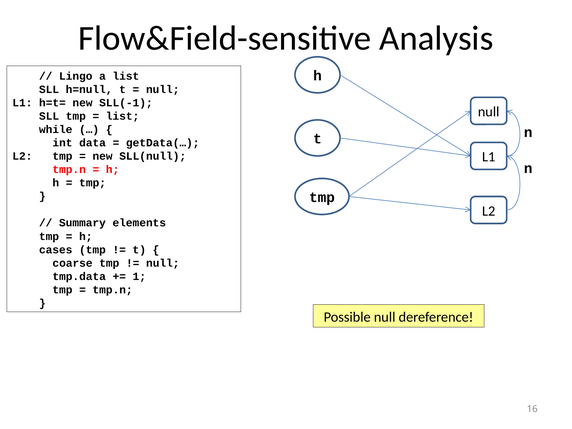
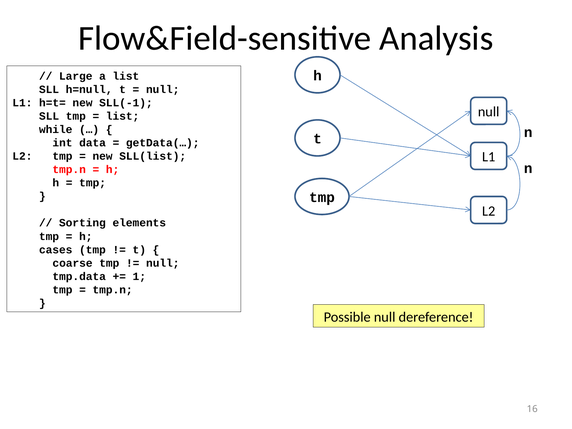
Lingo: Lingo -> Large
SLL(null: SLL(null -> SLL(list
Summary: Summary -> Sorting
